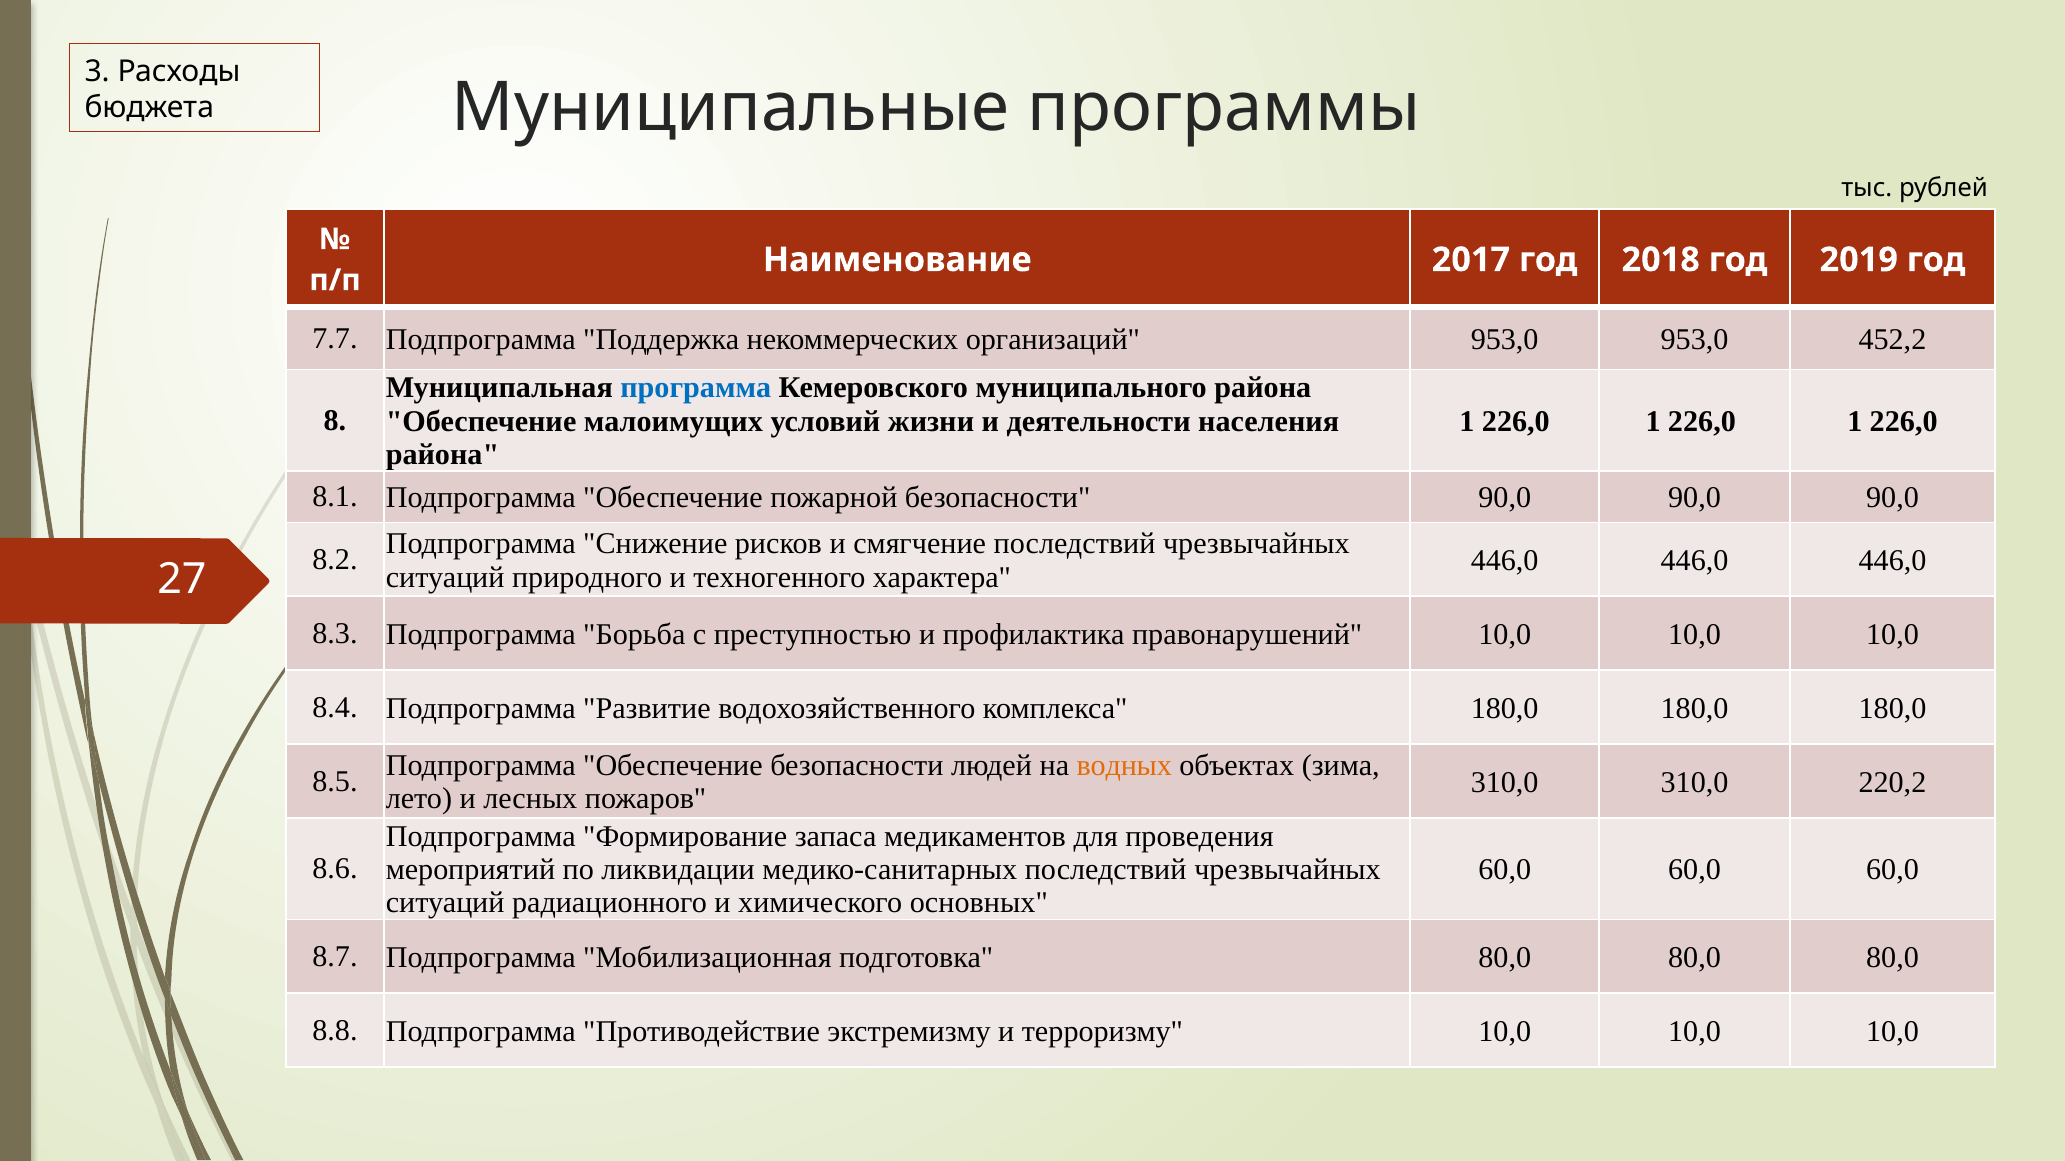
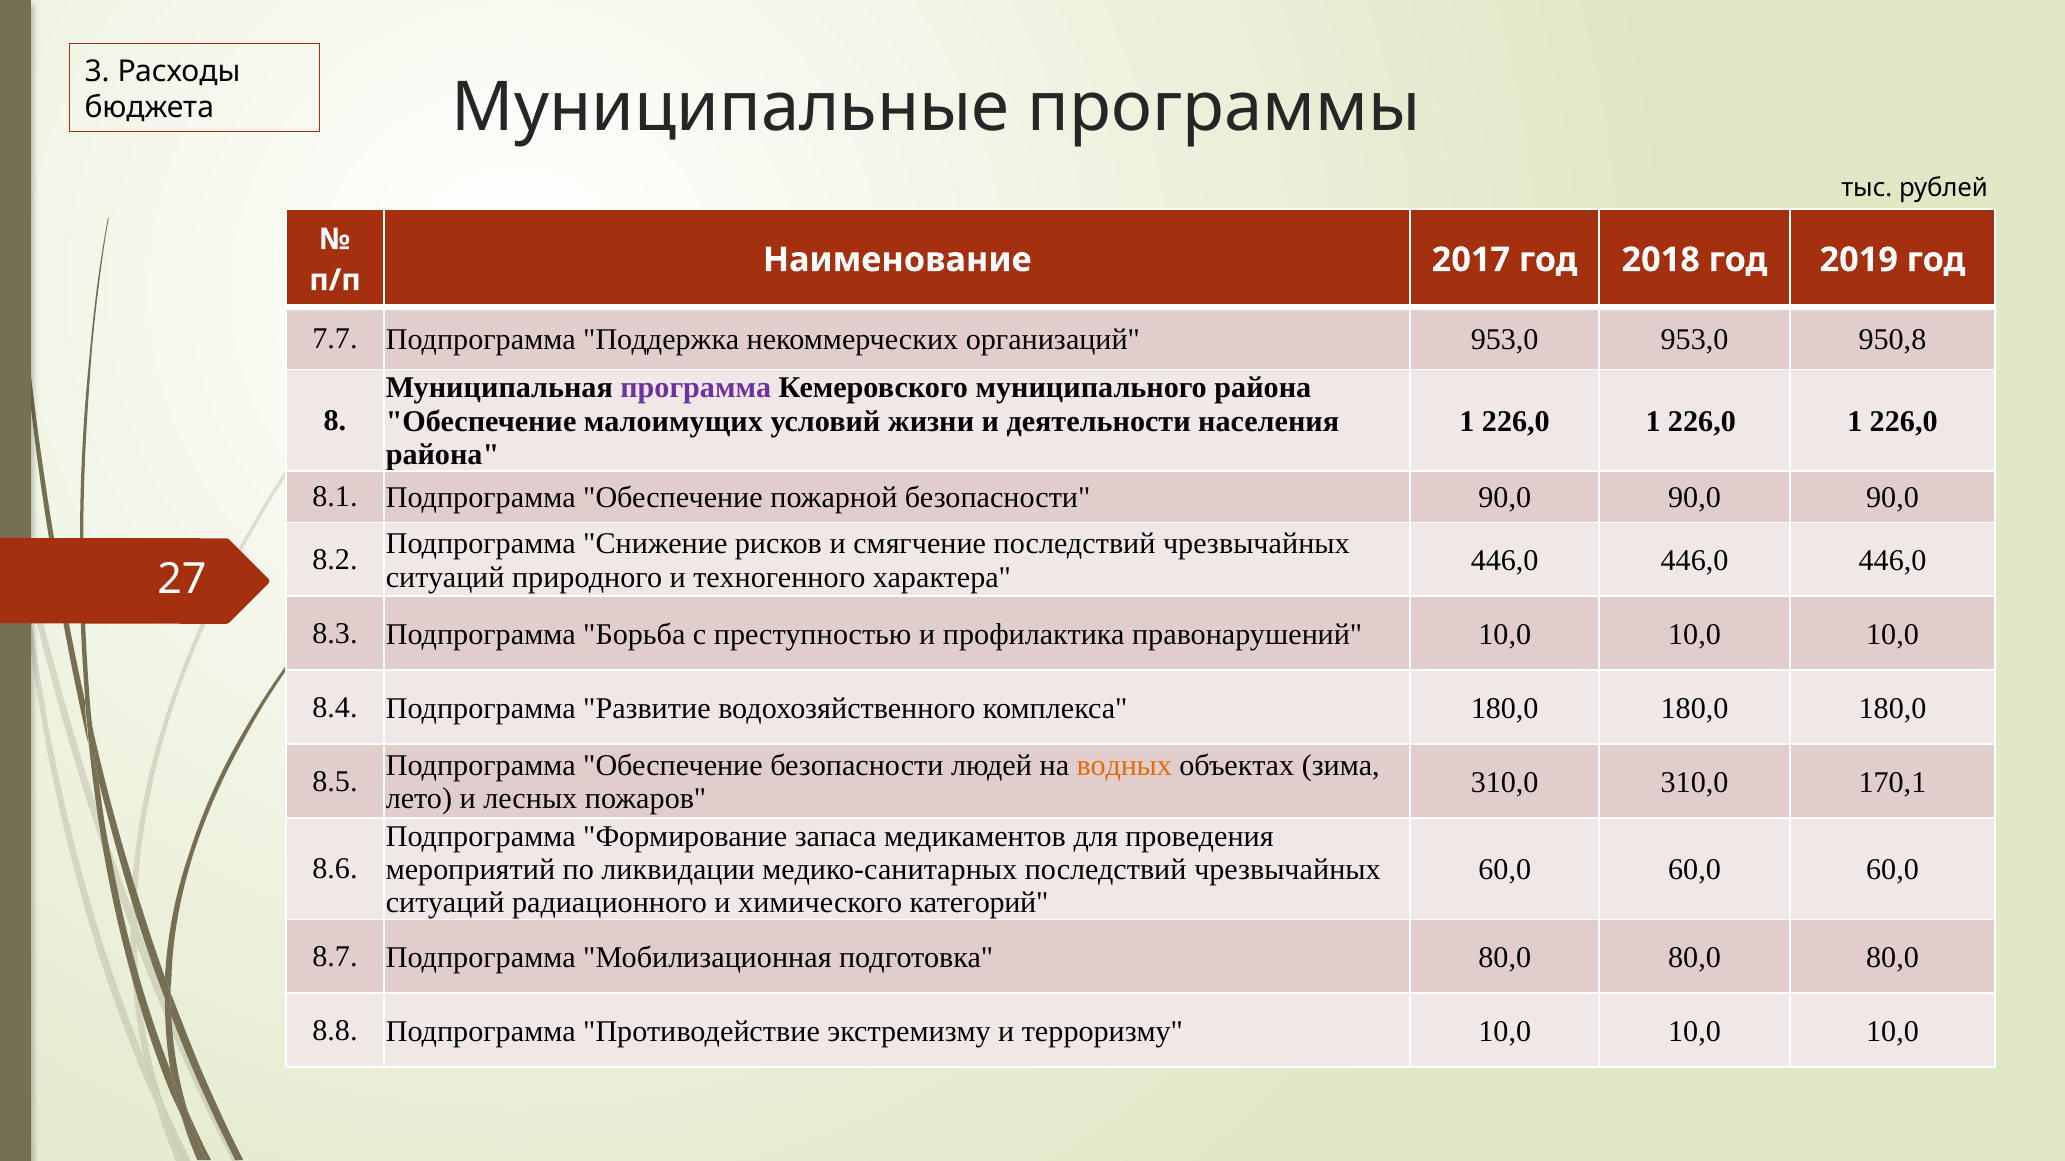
452,2: 452,2 -> 950,8
программа colour: blue -> purple
220,2: 220,2 -> 170,1
основных: основных -> категорий
